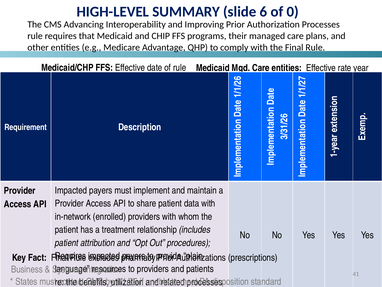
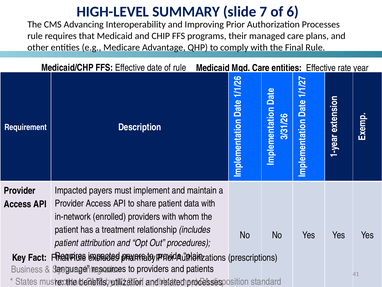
slide 6: 6 -> 7
of 0: 0 -> 6
